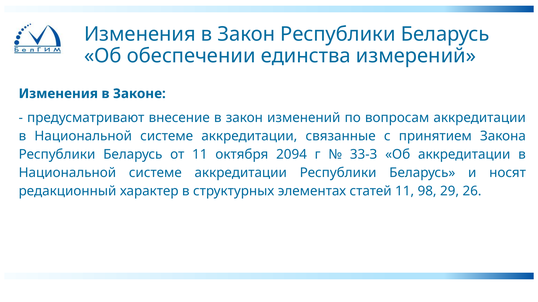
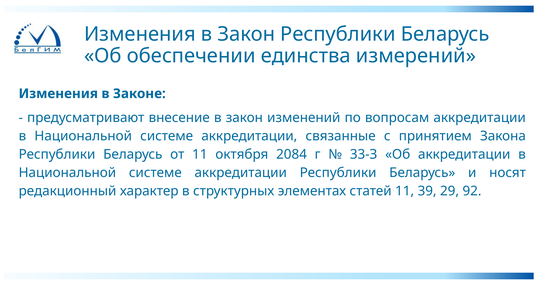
2094: 2094 -> 2084
98: 98 -> 39
26: 26 -> 92
